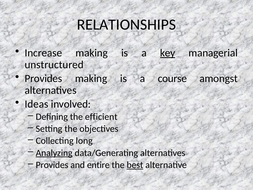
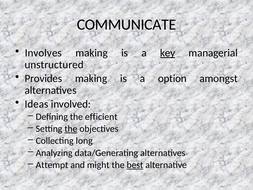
RELATIONSHIPS: RELATIONSHIPS -> COMMUNICATE
Increase: Increase -> Involves
course: course -> option
the at (71, 129) underline: none -> present
Analyzing underline: present -> none
Provides at (52, 165): Provides -> Attempt
entire: entire -> might
